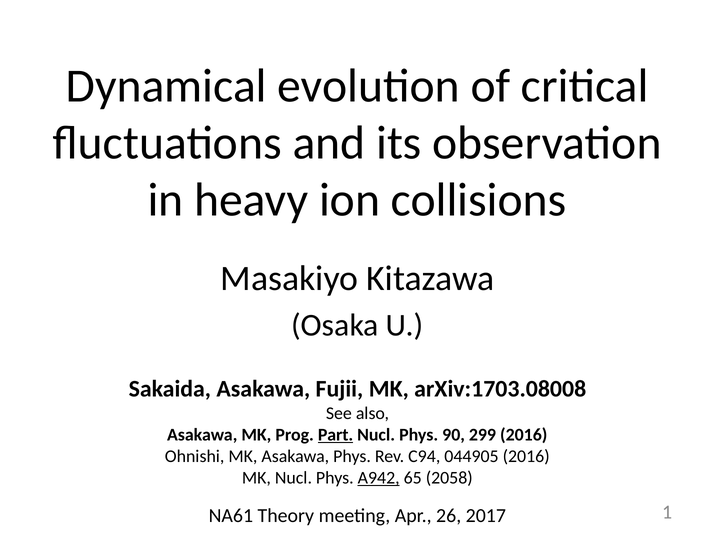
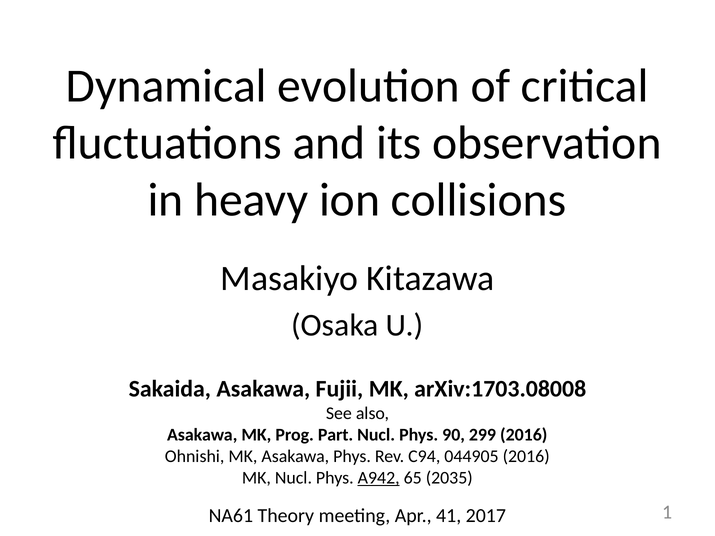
Part underline: present -> none
2058: 2058 -> 2035
26: 26 -> 41
